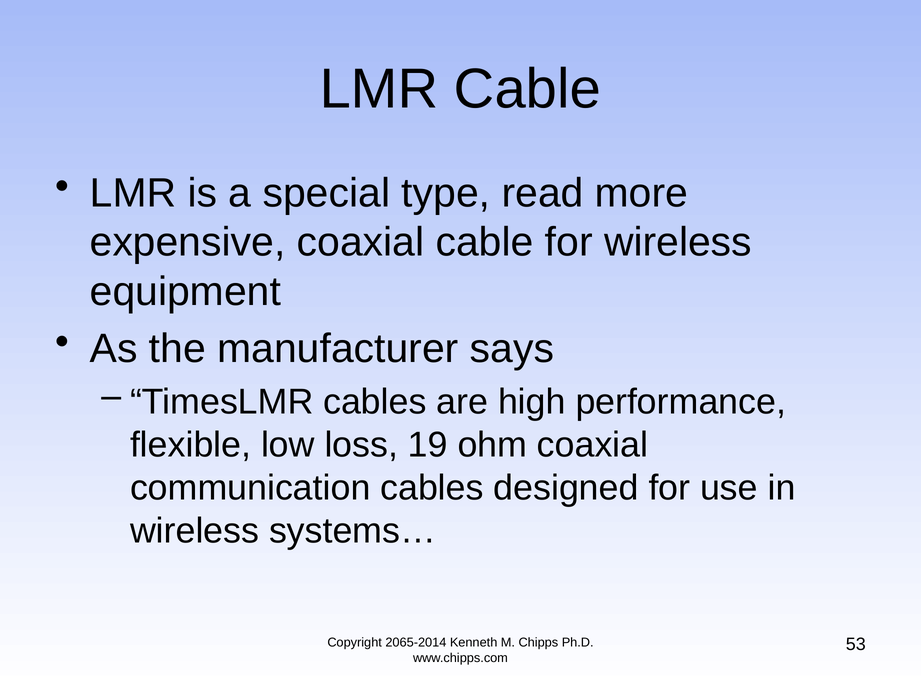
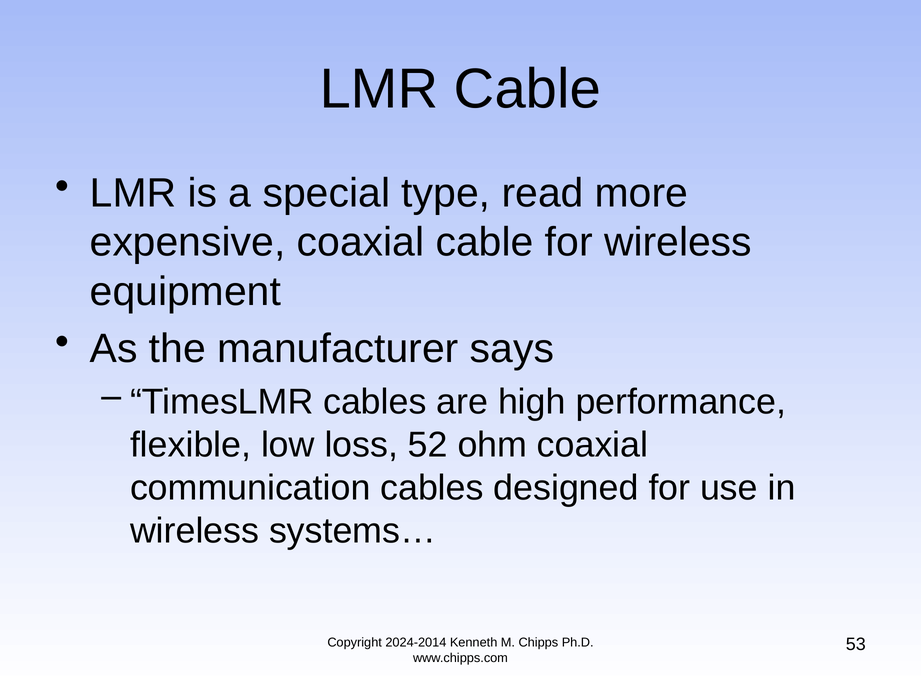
19: 19 -> 52
2065-2014: 2065-2014 -> 2024-2014
